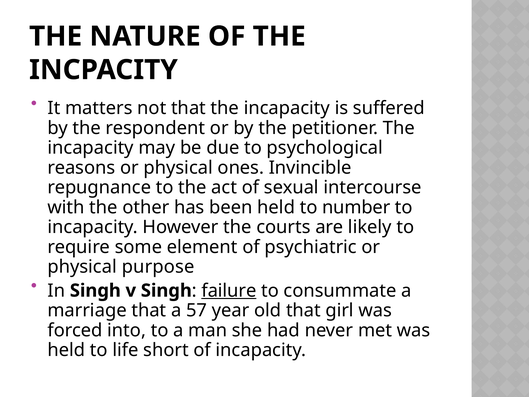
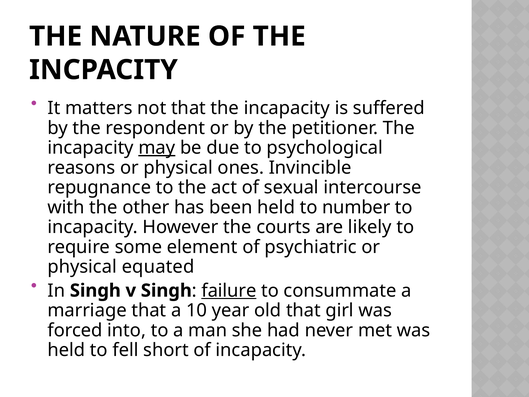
may underline: none -> present
purpose: purpose -> equated
57: 57 -> 10
life: life -> fell
